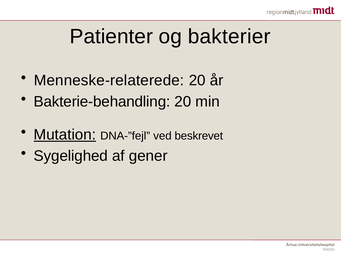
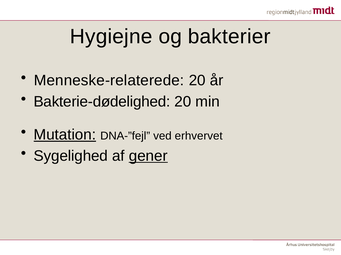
Patienter: Patienter -> Hygiejne
Bakterie-behandling: Bakterie-behandling -> Bakterie-dødelighed
beskrevet: beskrevet -> erhvervet
gener underline: none -> present
